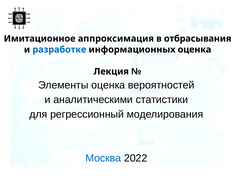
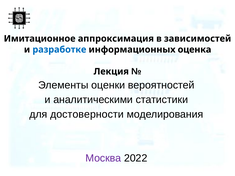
отбрасывания: отбрасывания -> зависимостей
Элементы оценка: оценка -> оценки
регрессионный: регрессионный -> достоверности
Москва colour: blue -> purple
